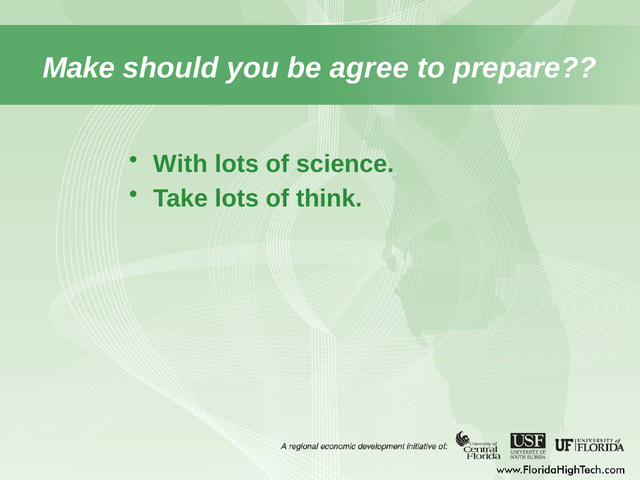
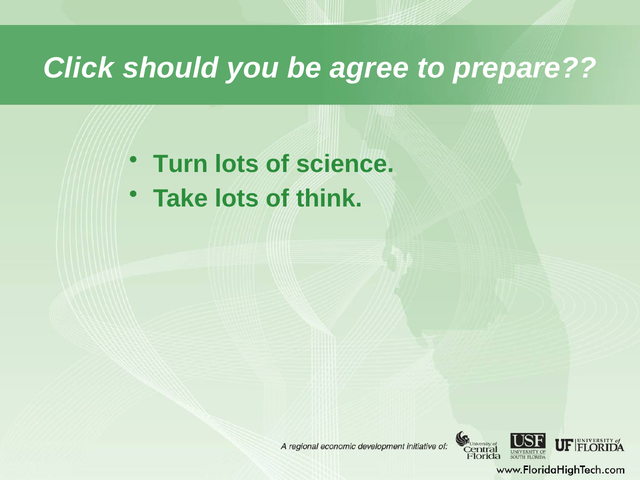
Make: Make -> Click
With: With -> Turn
